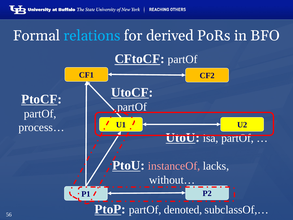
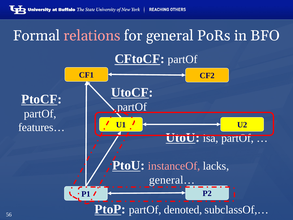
relations colour: light blue -> pink
derived: derived -> general
process…: process… -> features…
without…: without… -> general…
